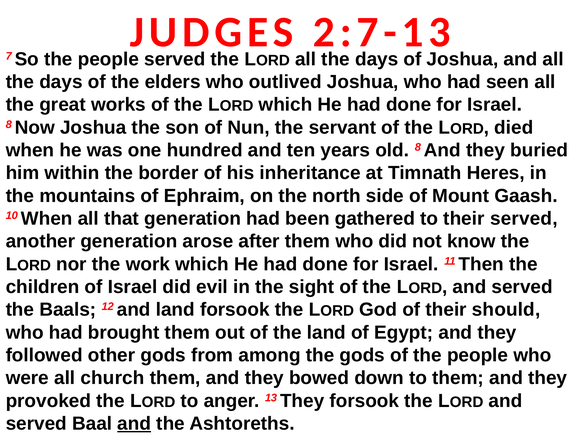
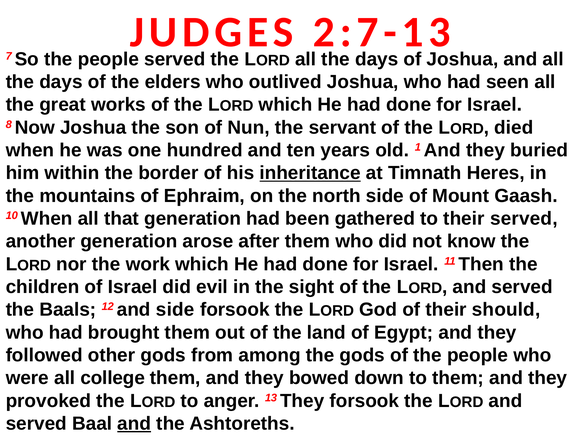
old 8: 8 -> 1
inheritance underline: none -> present
and land: land -> side
church: church -> college
